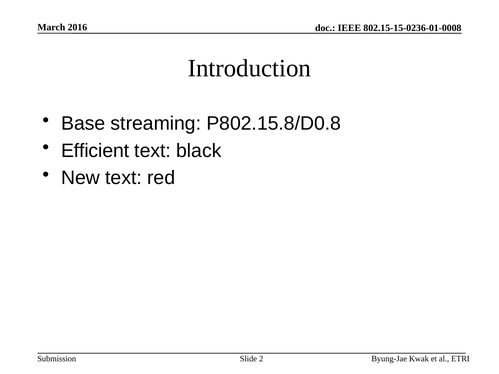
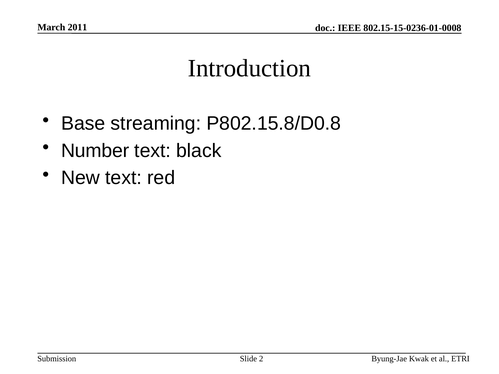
2016: 2016 -> 2011
Efficient: Efficient -> Number
